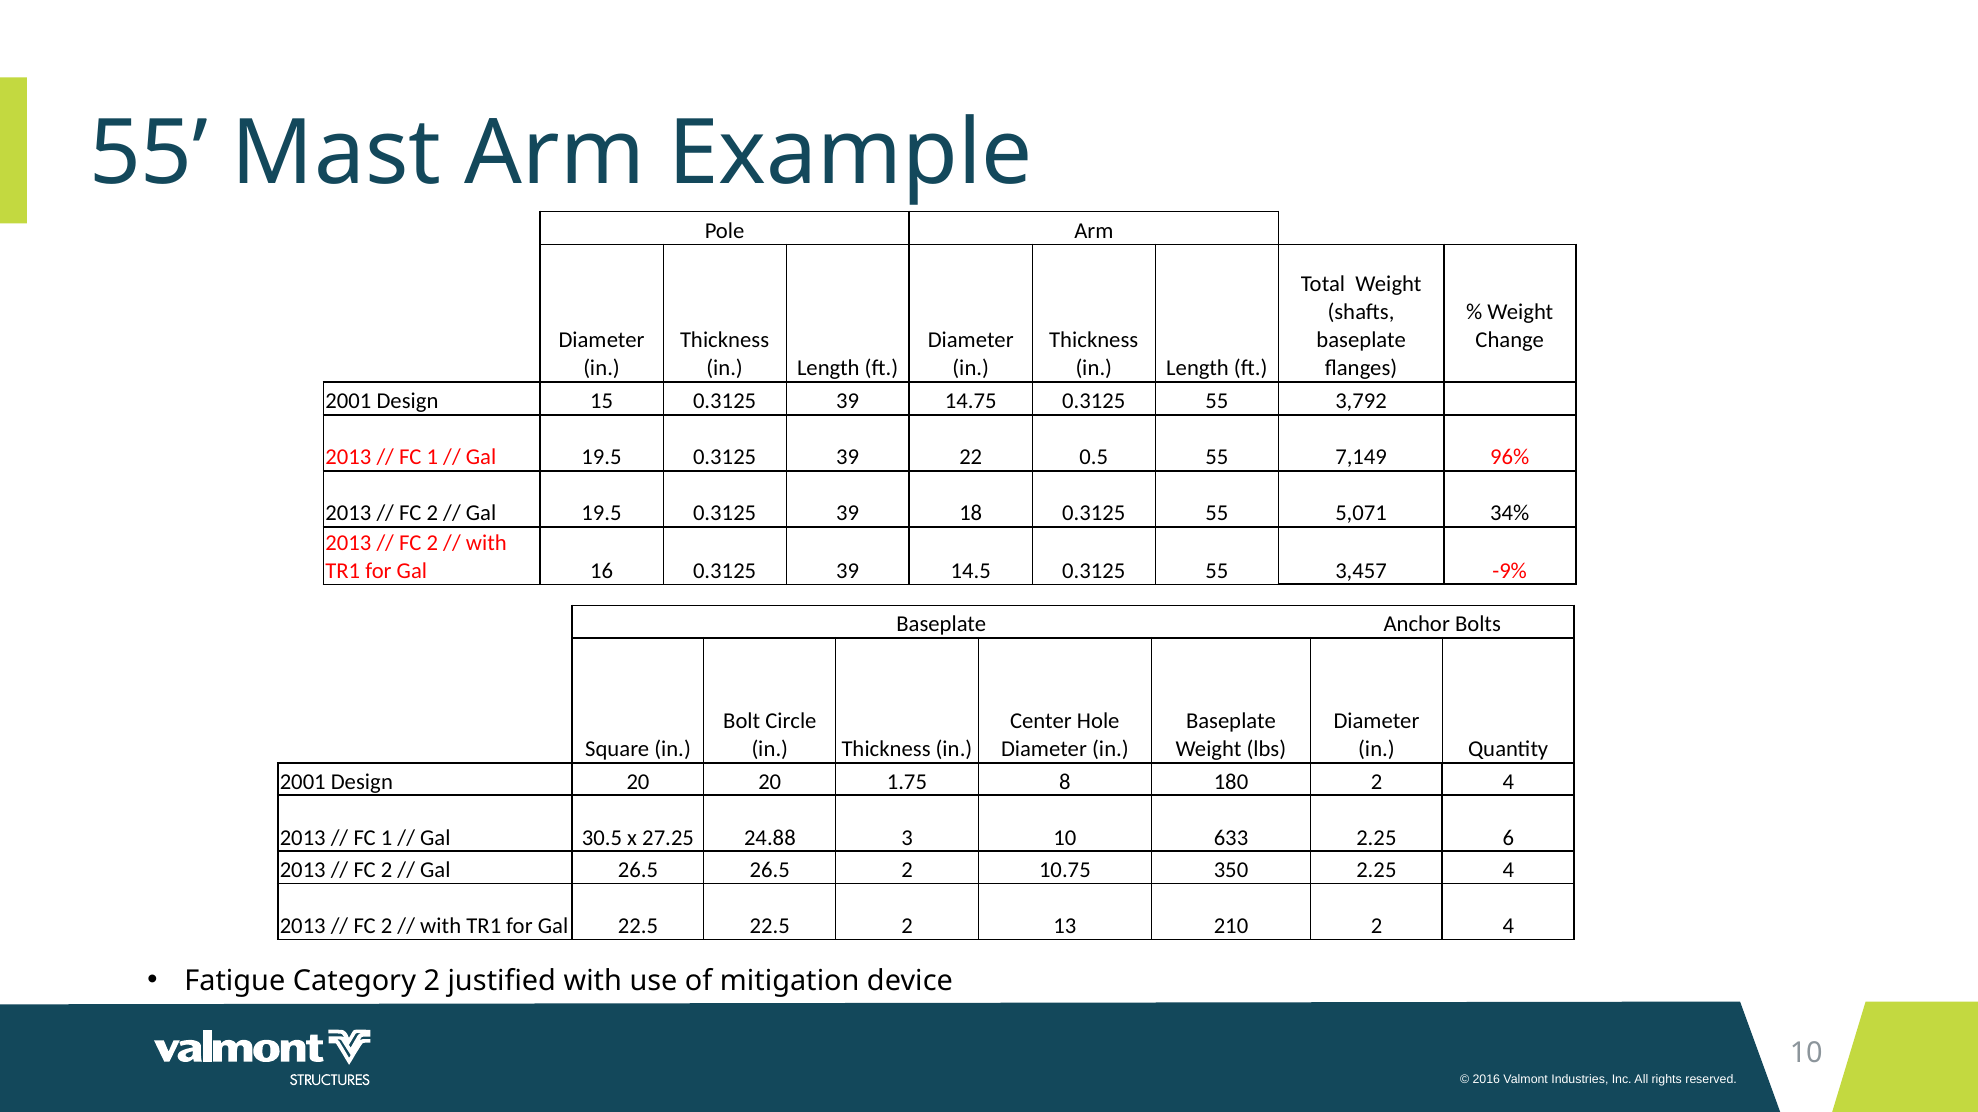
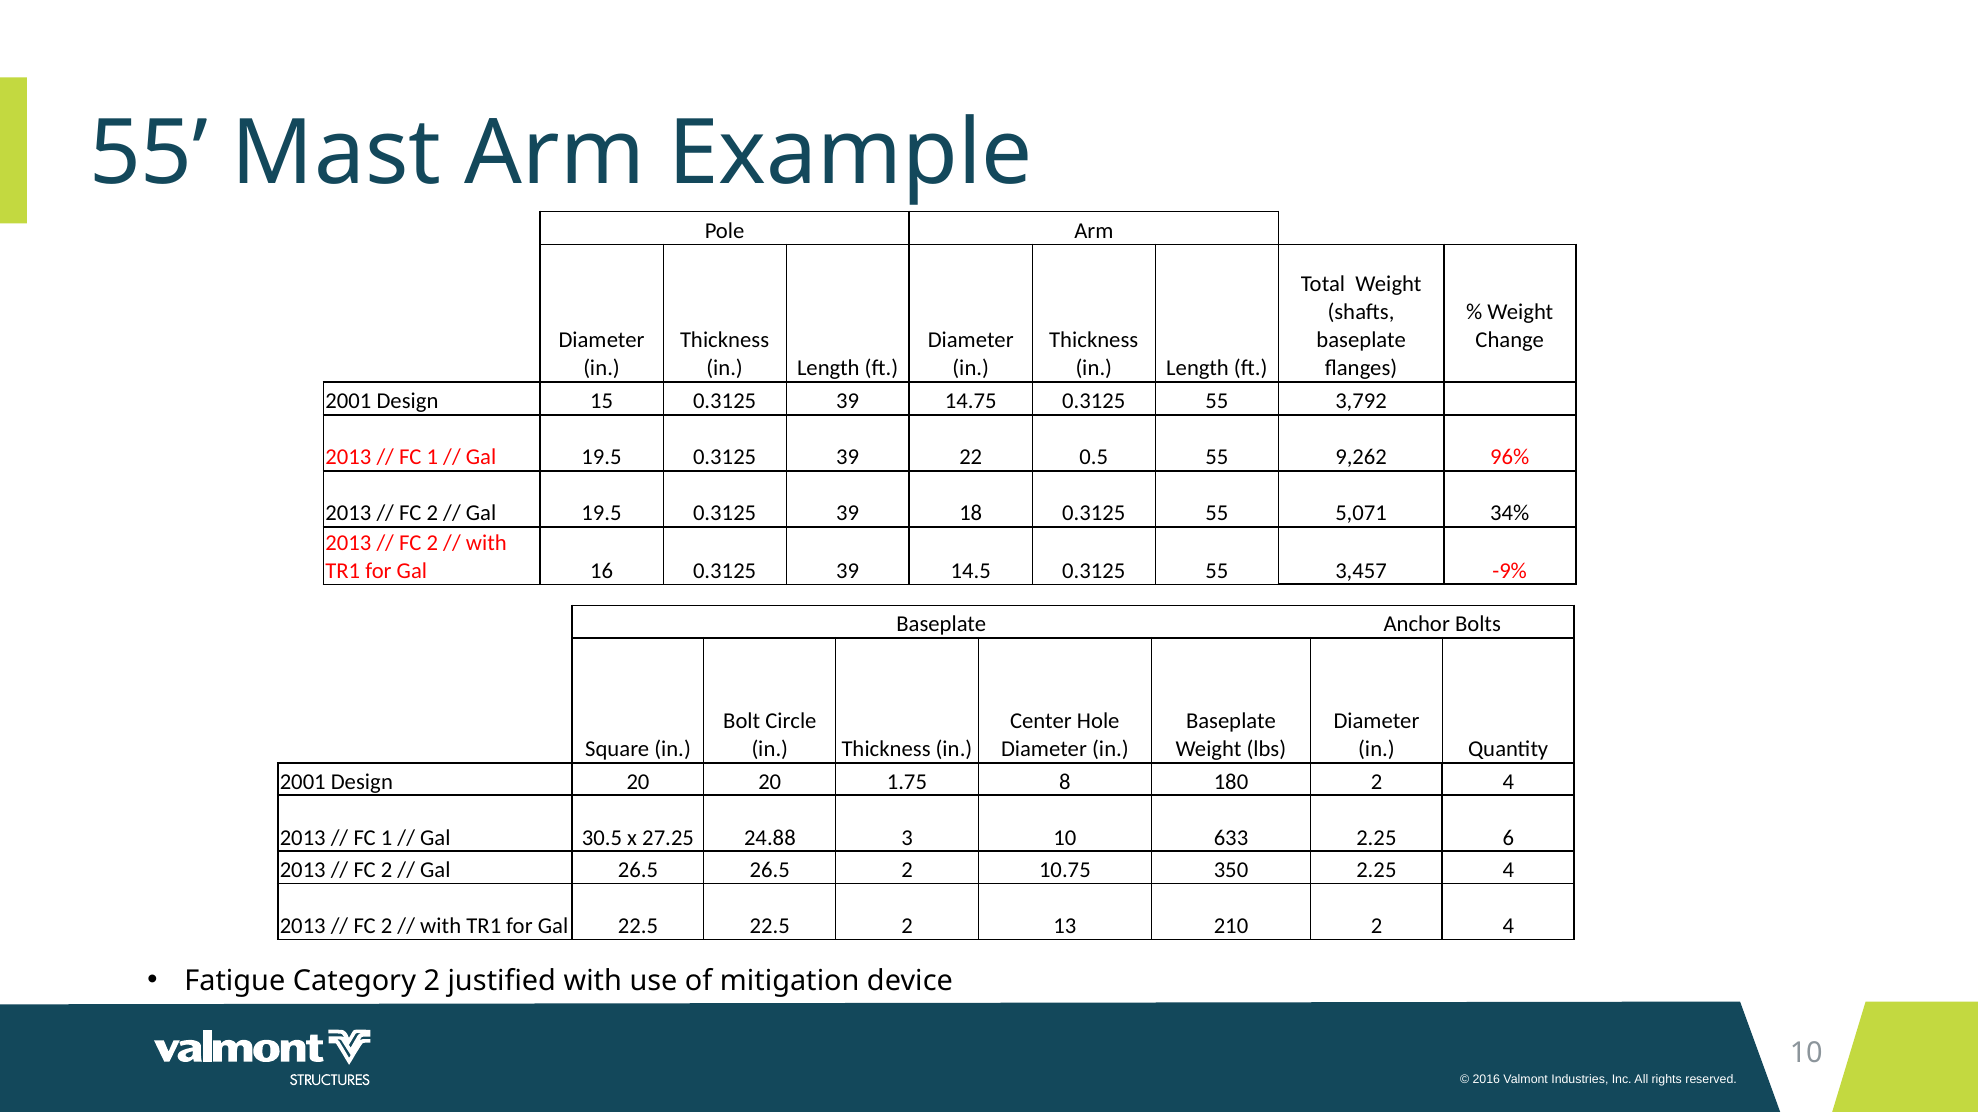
7,149: 7,149 -> 9,262
